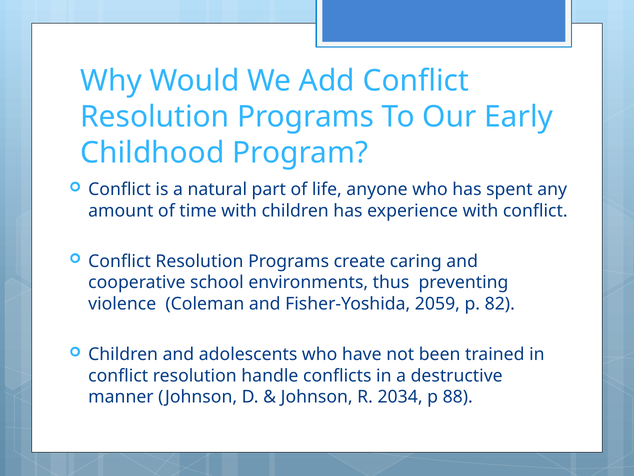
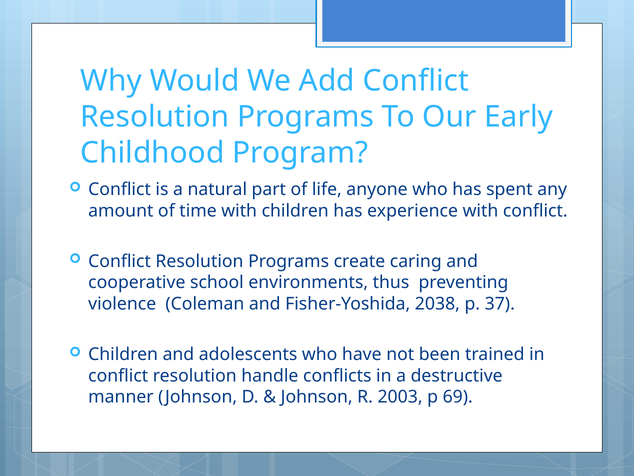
2059: 2059 -> 2038
82: 82 -> 37
2034: 2034 -> 2003
88: 88 -> 69
